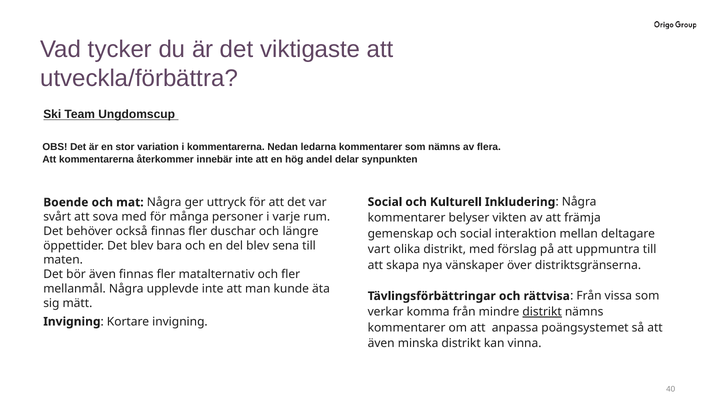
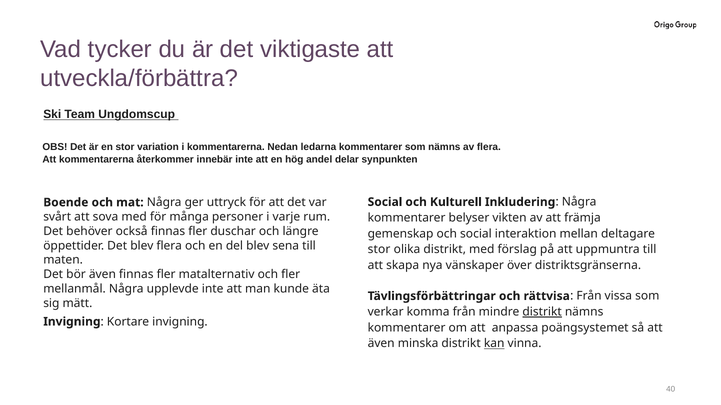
blev bara: bara -> flera
vart at (379, 250): vart -> stor
kan underline: none -> present
